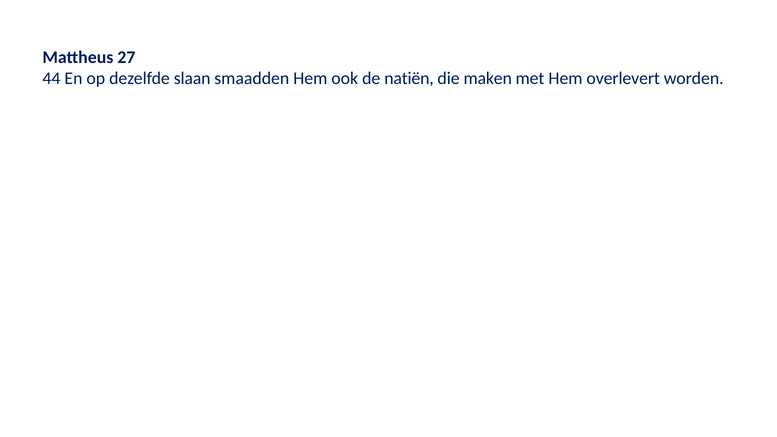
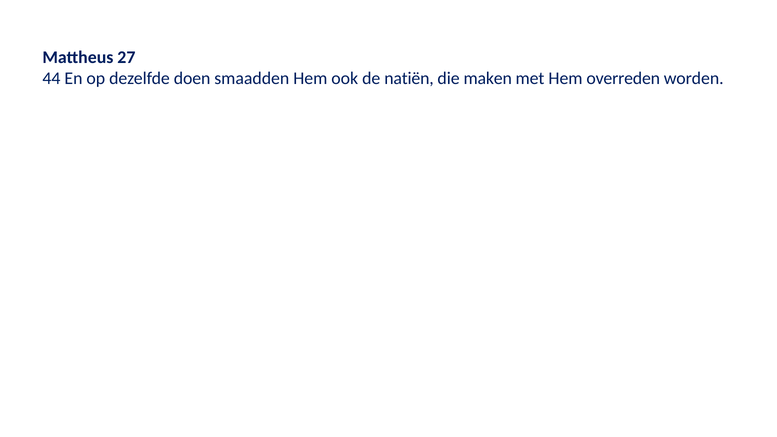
slaan: slaan -> doen
overlevert: overlevert -> overreden
